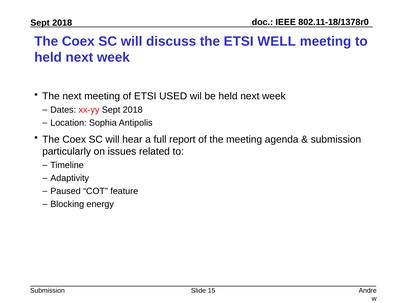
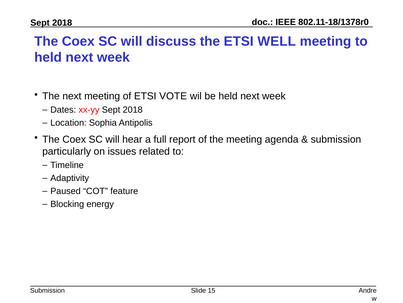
USED: USED -> VOTE
